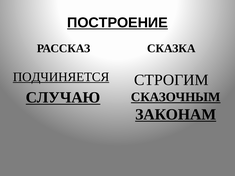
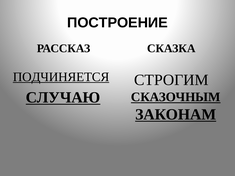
ПОСТРОЕНИЕ underline: present -> none
